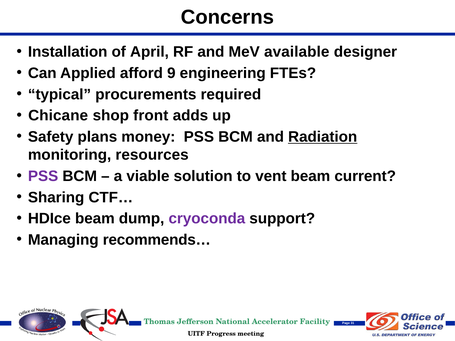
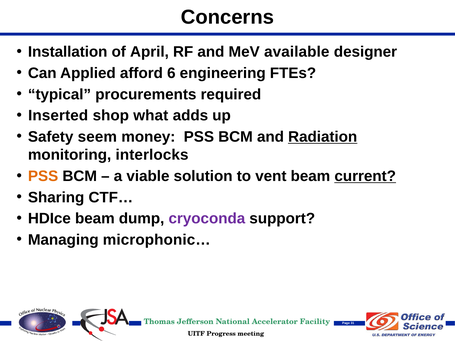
9: 9 -> 6
Chicane: Chicane -> Inserted
front: front -> what
plans: plans -> seem
resources: resources -> interlocks
PSS at (43, 176) colour: purple -> orange
current underline: none -> present
recommends…: recommends… -> microphonic…
